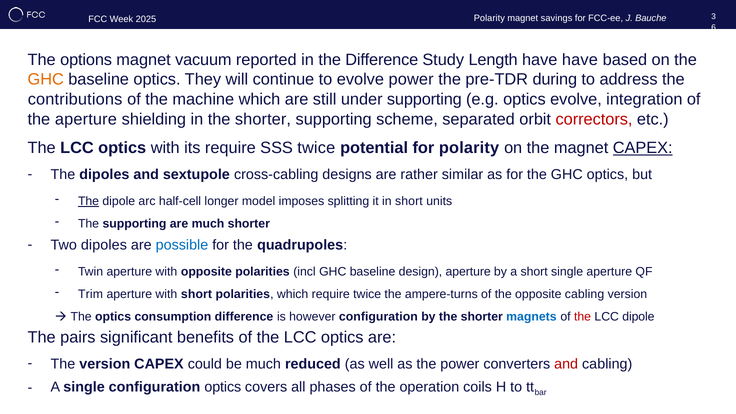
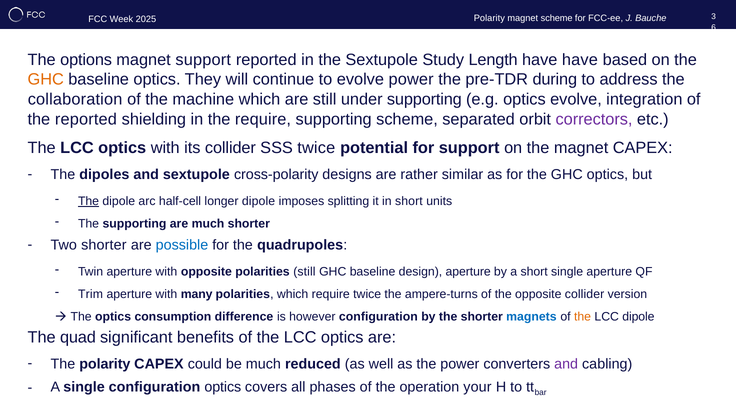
magnet savings: savings -> scheme
magnet vacuum: vacuum -> support
the Difference: Difference -> Sextupole
contributions: contributions -> collaboration
the aperture: aperture -> reported
in the shorter: shorter -> require
correctors colour: red -> purple
its require: require -> collider
for polarity: polarity -> support
CAPEX at (643, 148) underline: present -> none
cross-cabling: cross-cabling -> cross-polarity
longer model: model -> dipole
Two dipoles: dipoles -> shorter
polarities incl: incl -> still
with short: short -> many
opposite cabling: cabling -> collider
the at (583, 317) colour: red -> orange
pairs: pairs -> quad
The version: version -> polarity
and at (566, 364) colour: red -> purple
coils: coils -> your
